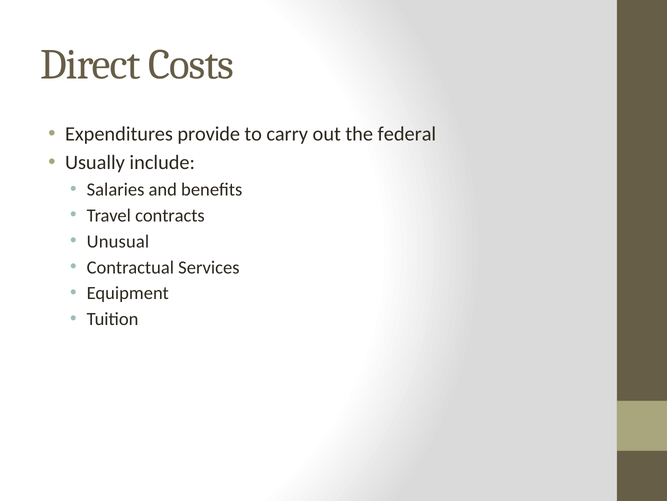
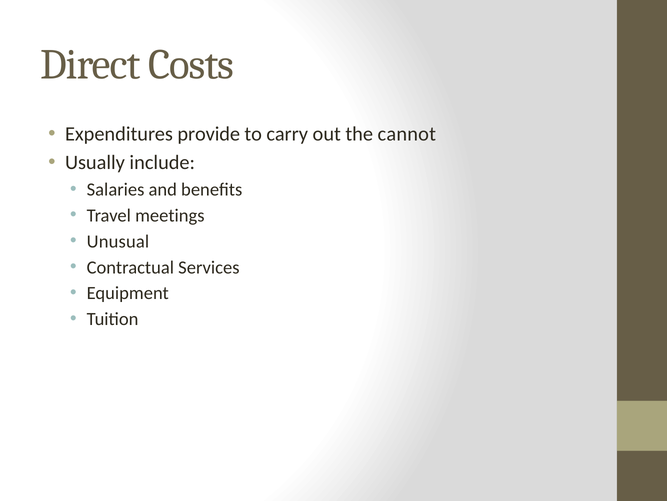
federal: federal -> cannot
contracts: contracts -> meetings
